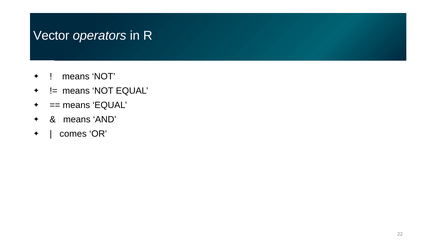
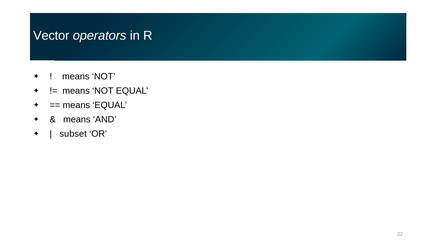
comes: comes -> subset
